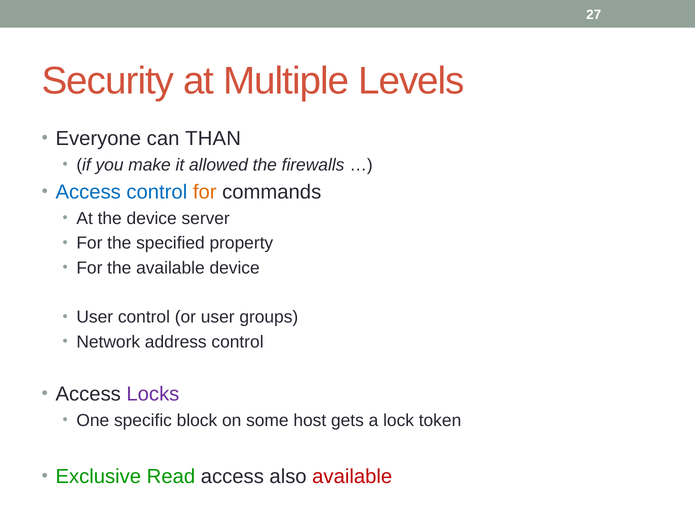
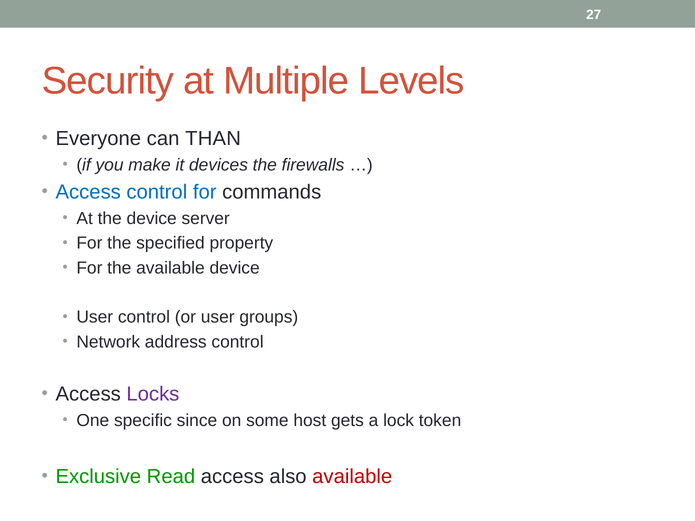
allowed: allowed -> devices
for at (205, 192) colour: orange -> blue
block: block -> since
